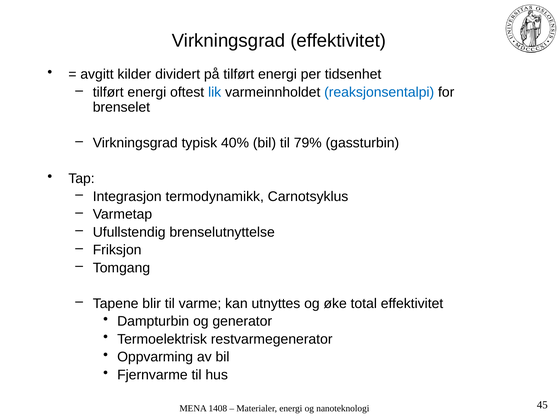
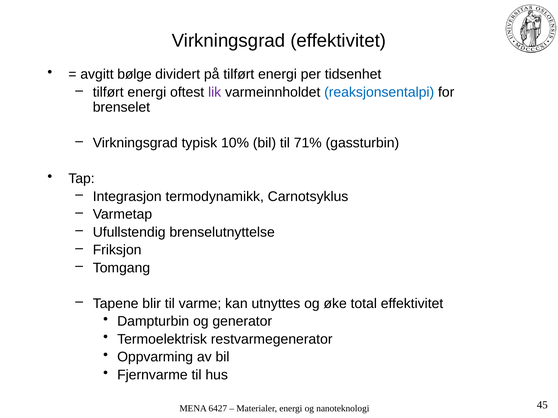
kilder: kilder -> bølge
lik colour: blue -> purple
40%: 40% -> 10%
79%: 79% -> 71%
1408: 1408 -> 6427
